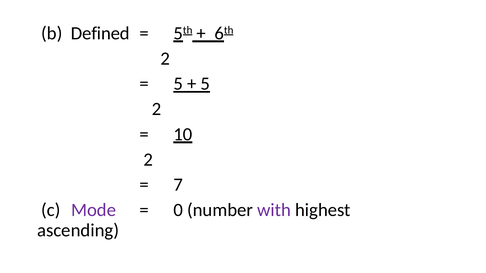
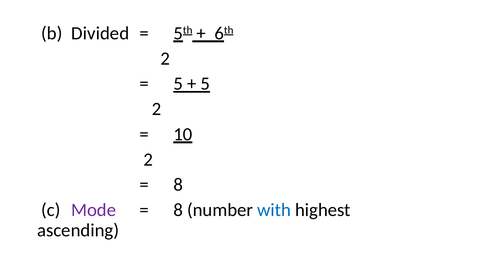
Defined: Defined -> Divided
7 at (178, 185): 7 -> 8
0 at (178, 210): 0 -> 8
with colour: purple -> blue
